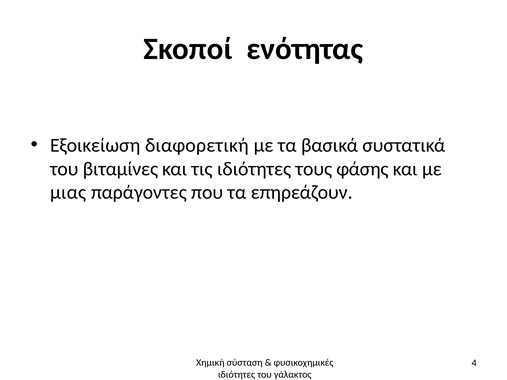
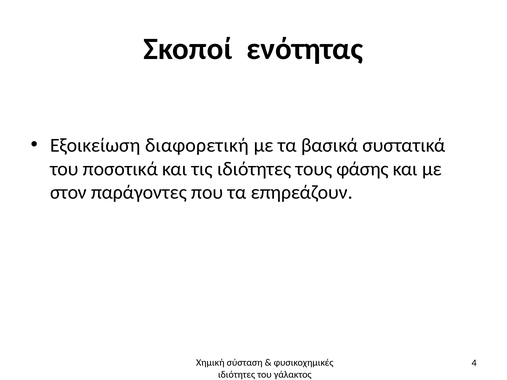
βιταμίνες: βιταμίνες -> ποσοτικά
μιας: μιας -> στον
